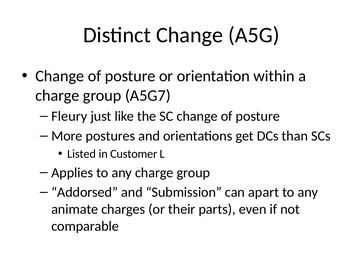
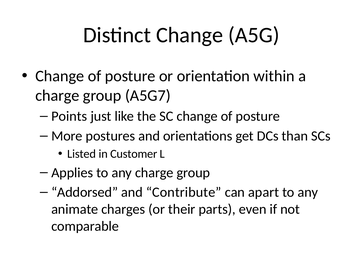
Fleury: Fleury -> Points
Submission: Submission -> Contribute
